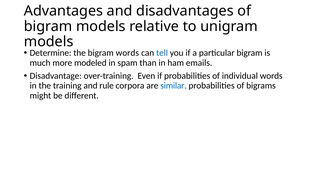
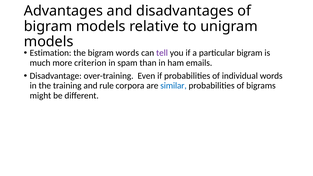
Determine: Determine -> Estimation
tell colour: blue -> purple
modeled: modeled -> criterion
